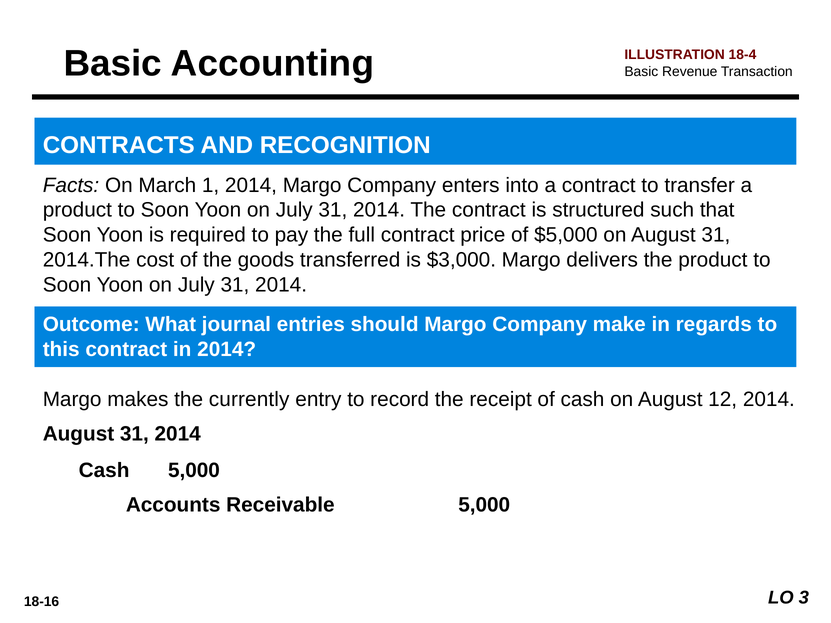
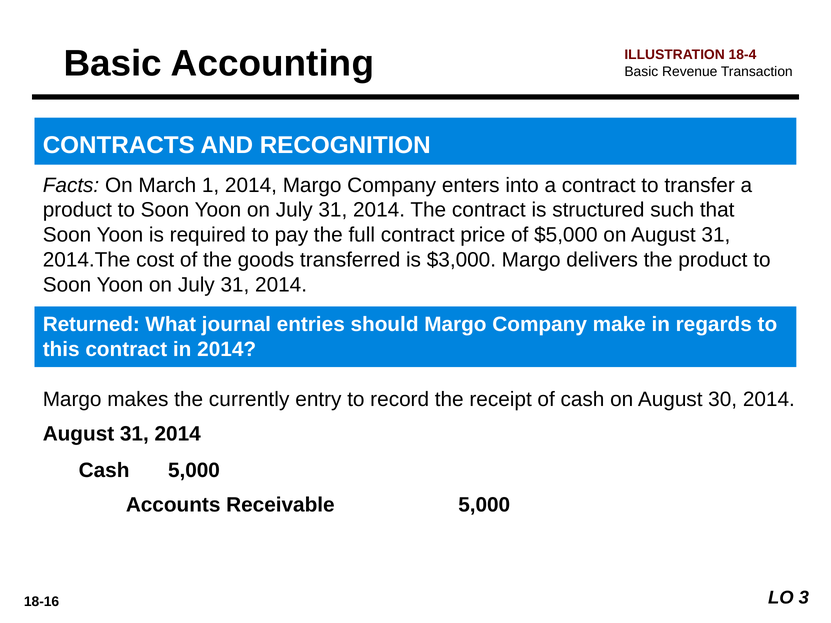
Outcome: Outcome -> Returned
12: 12 -> 30
